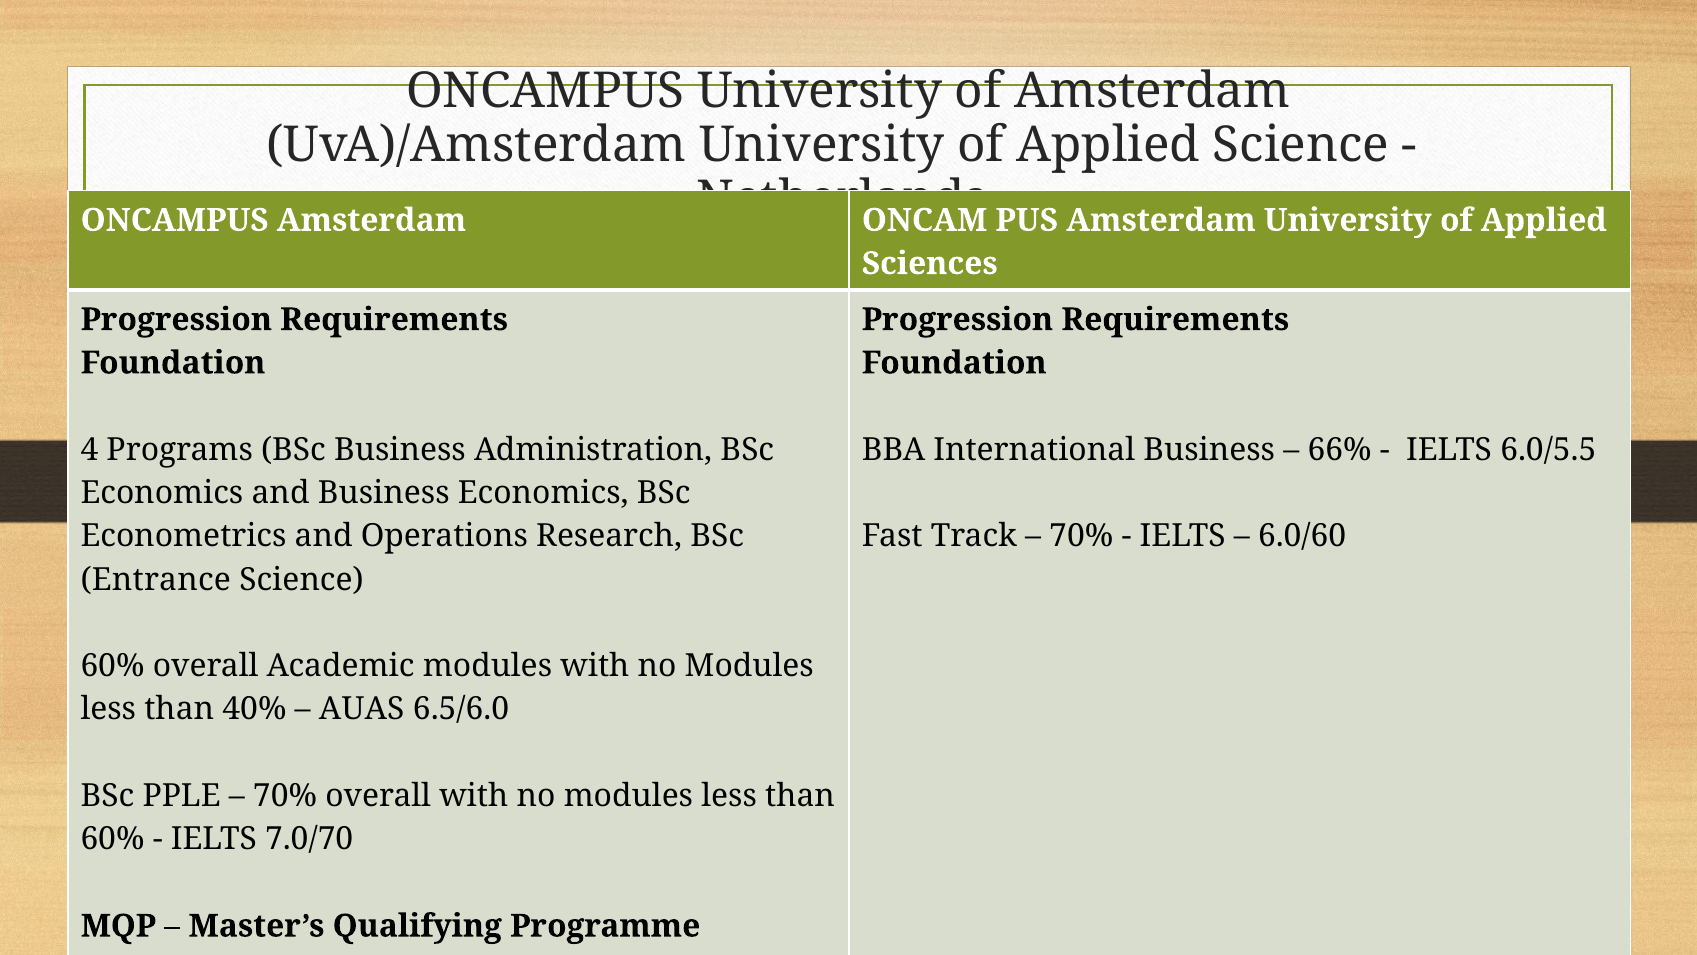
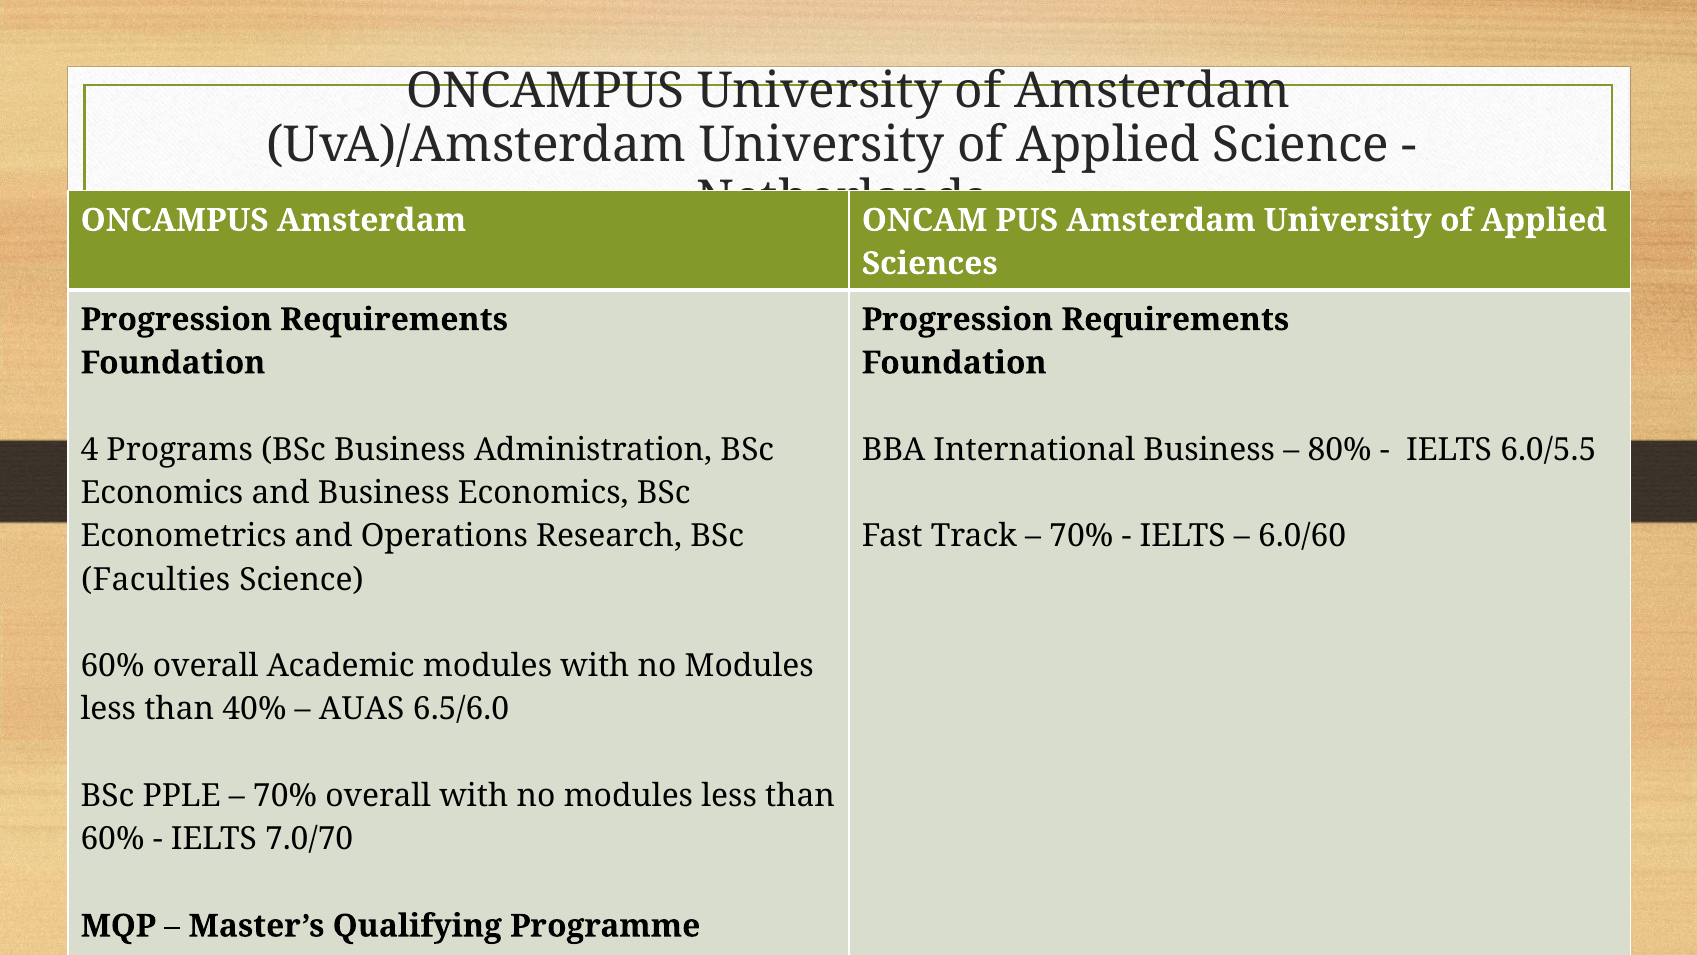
66%: 66% -> 80%
Entrance: Entrance -> Faculties
